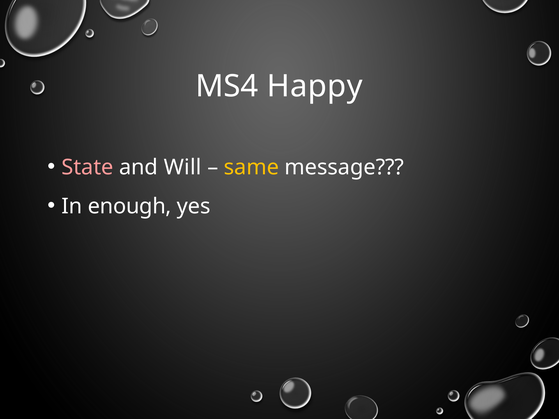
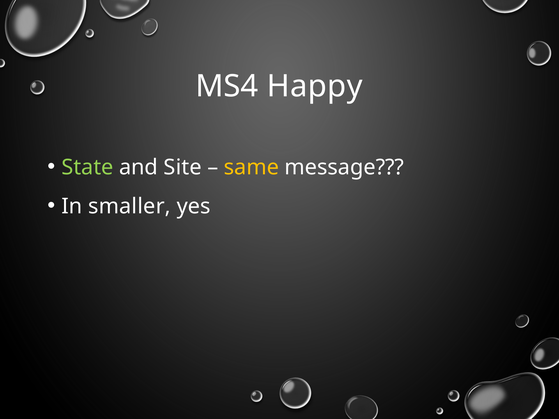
State colour: pink -> light green
Will: Will -> Site
enough: enough -> smaller
